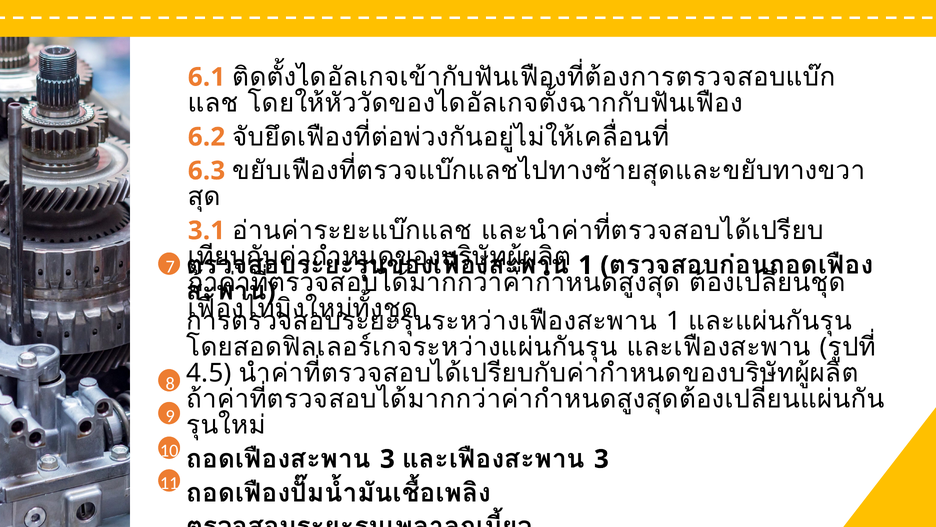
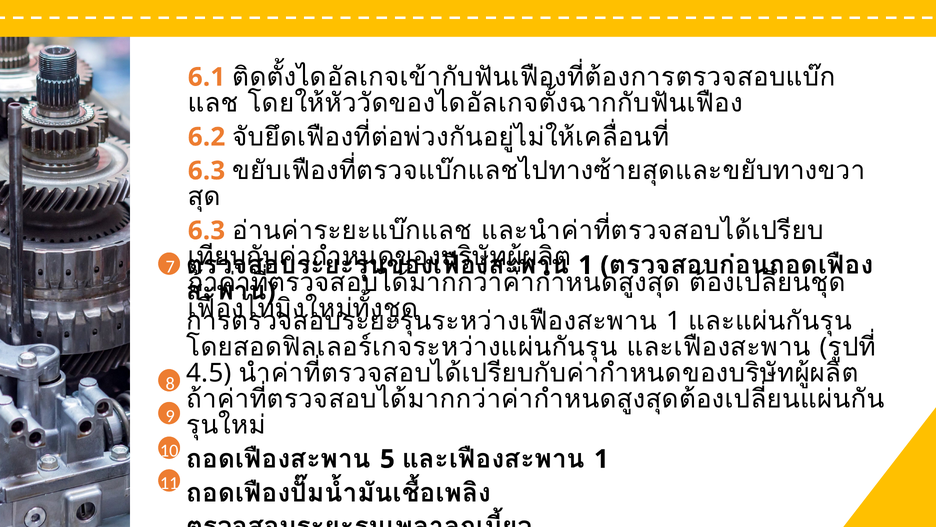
3.1 at (206, 230): 3.1 -> 6.3
3 at (387, 459): 3 -> 5
3 at (601, 459): 3 -> 1
